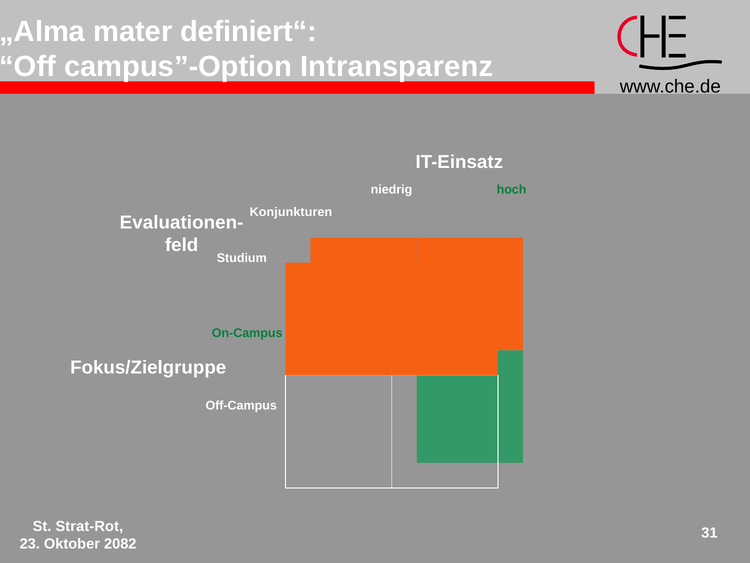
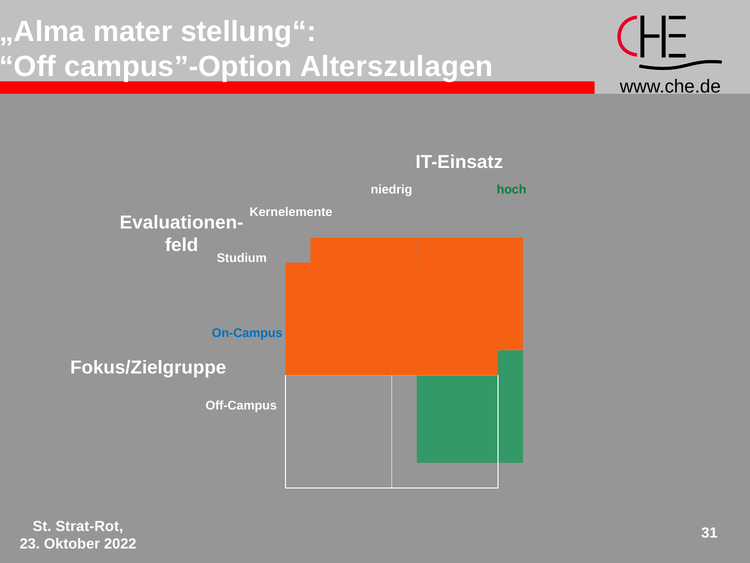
definiert“: definiert“ -> stellung“
Intransparenz: Intransparenz -> Alterszulagen
Konjunkturen: Konjunkturen -> Kernelemente
On-Campus colour: green -> blue
2082: 2082 -> 2022
